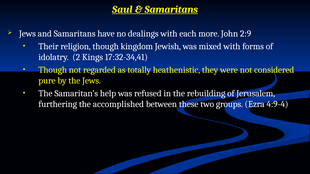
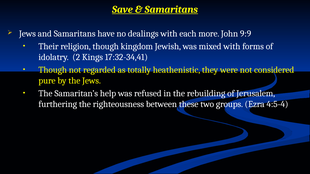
Saul: Saul -> Save
2:9: 2:9 -> 9:9
accomplished: accomplished -> righteousness
4:9-4: 4:9-4 -> 4:5-4
